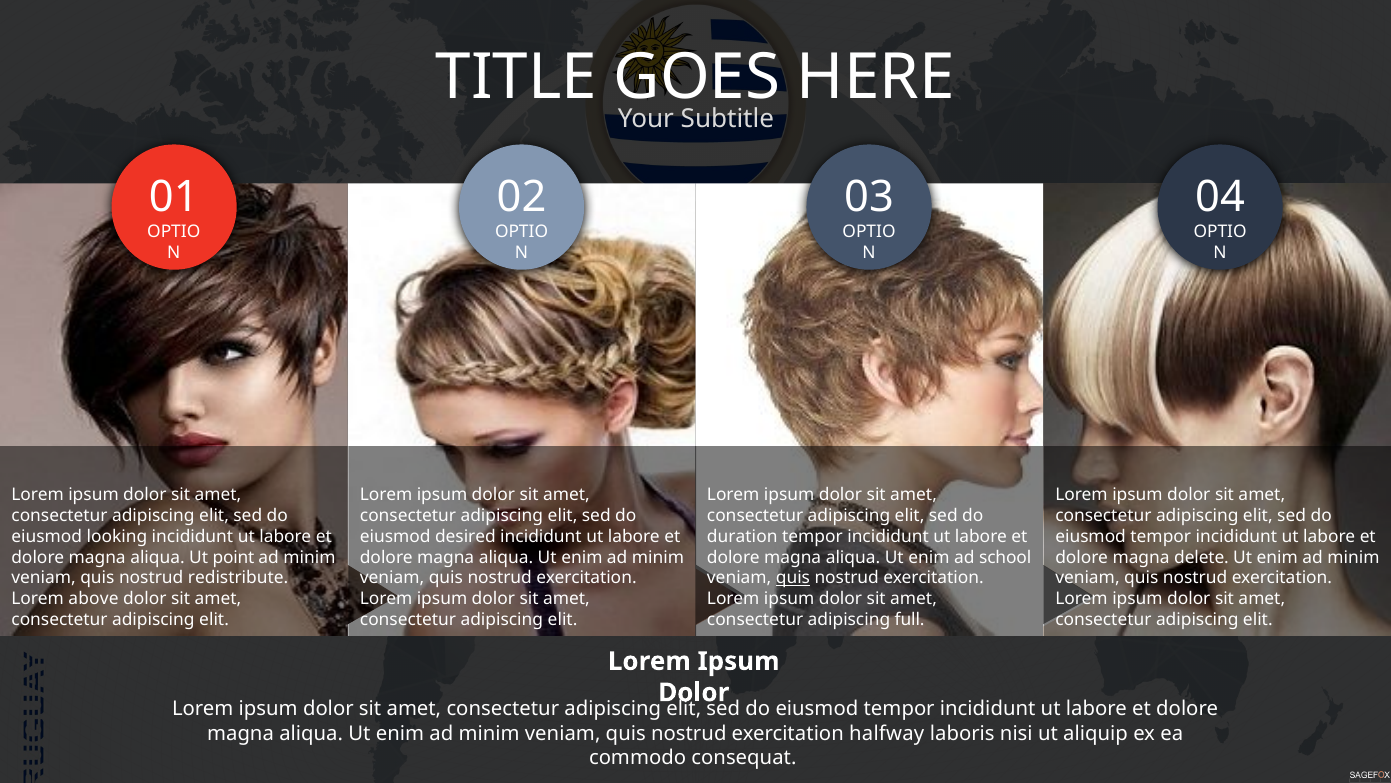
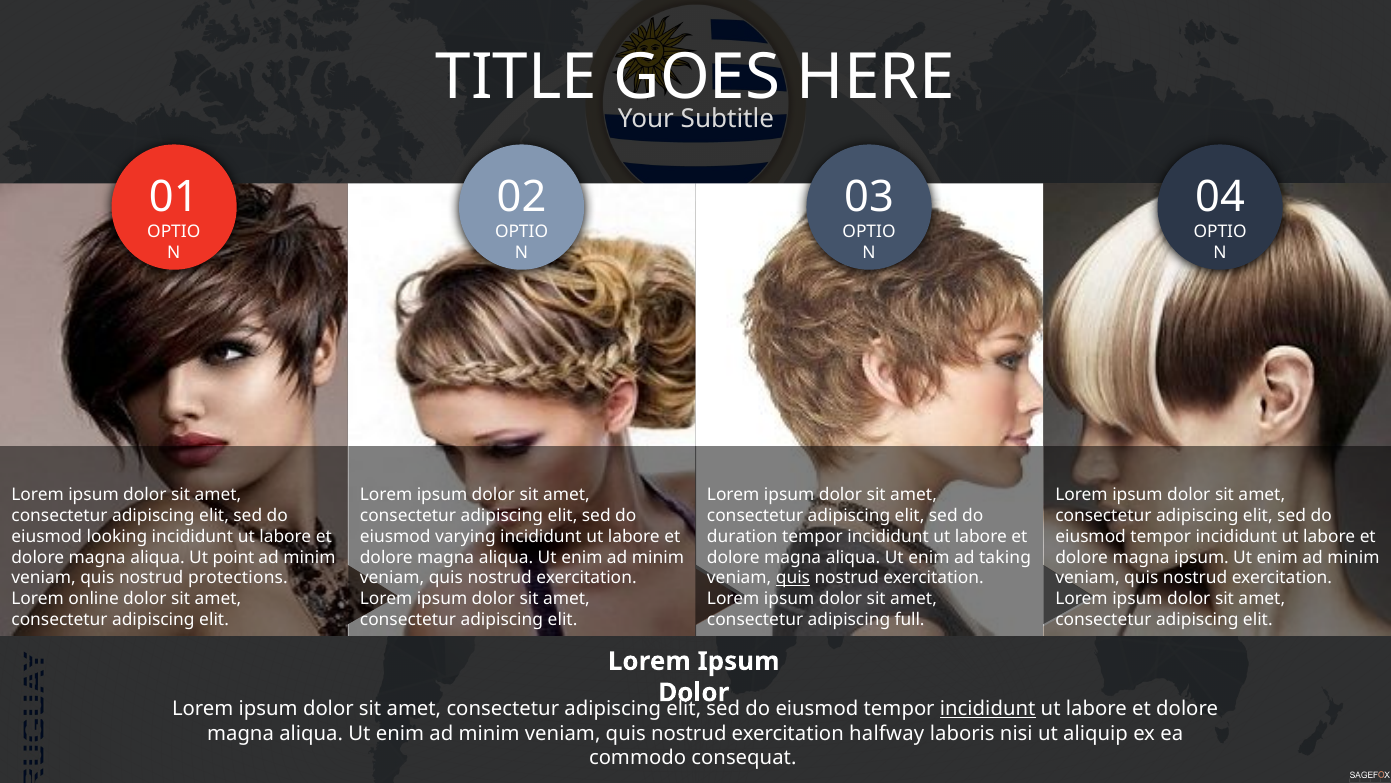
desired: desired -> varying
school: school -> taking
magna delete: delete -> ipsum
redistribute: redistribute -> protections
above: above -> online
incididunt at (988, 709) underline: none -> present
